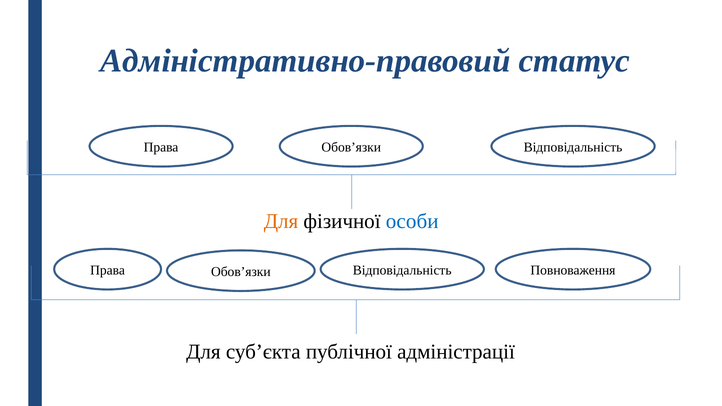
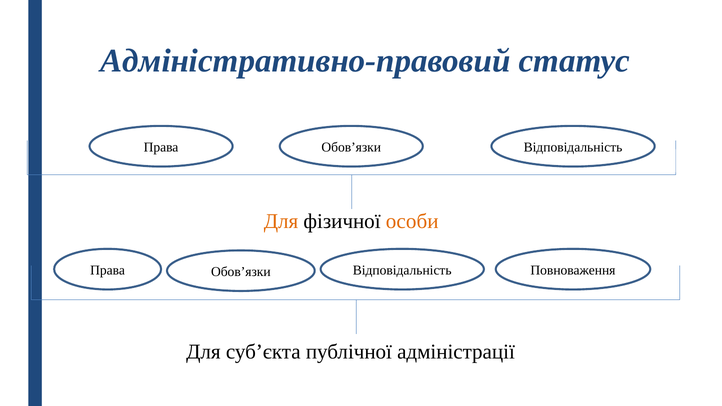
особи colour: blue -> orange
